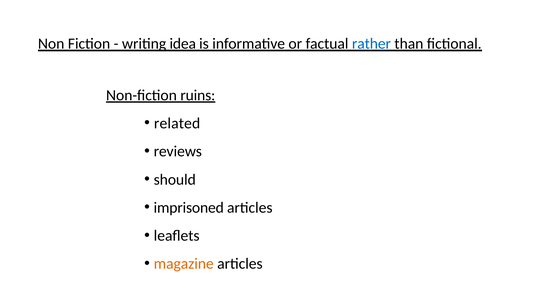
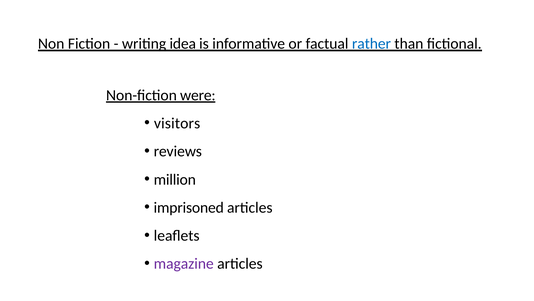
ruins: ruins -> were
related: related -> visitors
should: should -> million
magazine colour: orange -> purple
